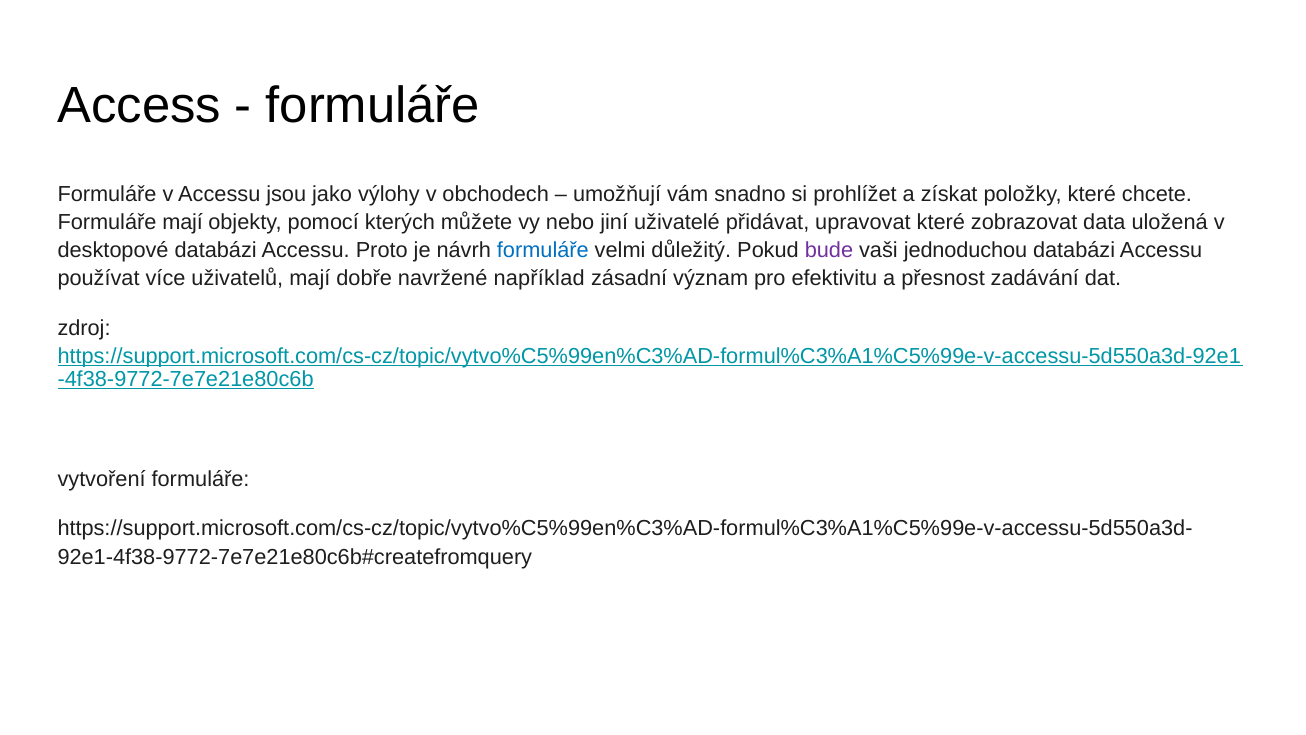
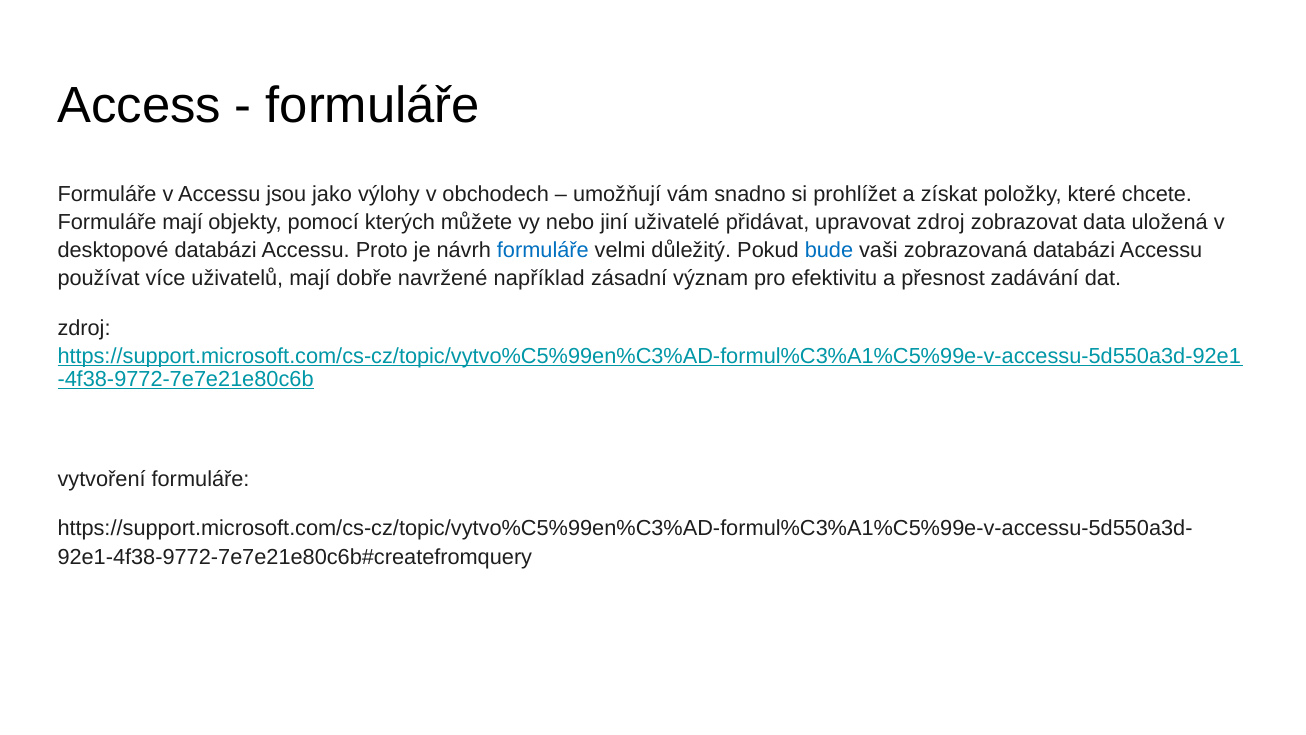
upravovat které: které -> zdroj
bude colour: purple -> blue
jednoduchou: jednoduchou -> zobrazovaná
